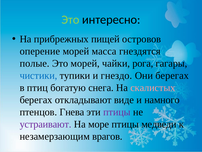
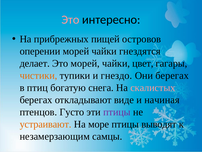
Это at (70, 20) colour: light green -> pink
оперение: оперение -> оперении
масса at (104, 51): масса -> чайки
полые: полые -> делает
рога: рога -> цвет
чистики colour: blue -> orange
намного: намного -> начиная
Гнева: Гнева -> Густо
устраивают colour: purple -> orange
медведи: медведи -> выводят
врагов: врагов -> самцы
